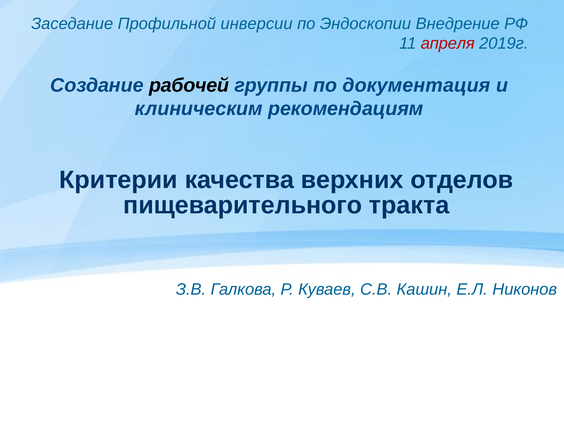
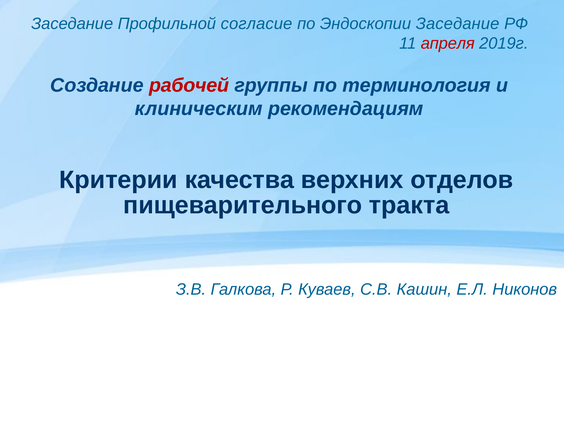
инверсии: инверсии -> согласие
Эндоскопии Внедрение: Внедрение -> Заседание
рабочей colour: black -> red
документация: документация -> терминология
